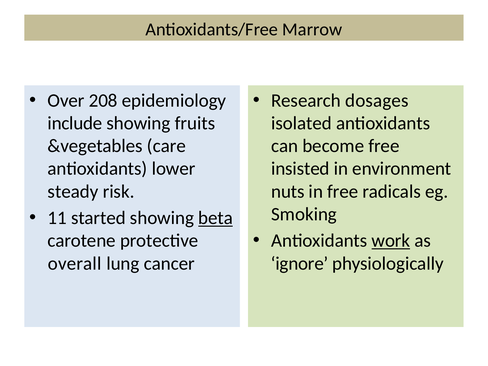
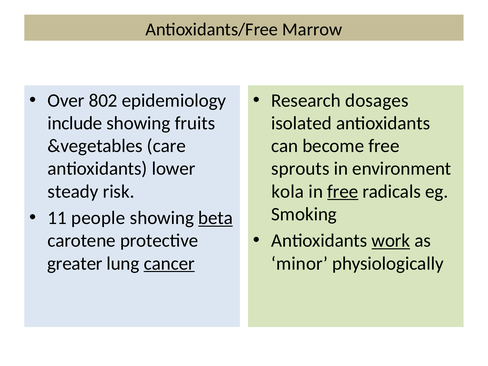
208: 208 -> 802
insisted: insisted -> sprouts
nuts: nuts -> kola
free at (343, 191) underline: none -> present
started: started -> people
overall: overall -> greater
cancer underline: none -> present
ignore: ignore -> minor
